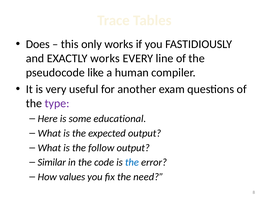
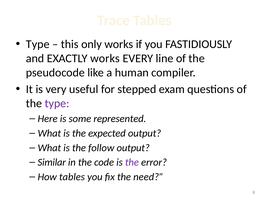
Does at (38, 44): Does -> Type
another: another -> stepped
educational: educational -> represented
the at (132, 163) colour: blue -> purple
How values: values -> tables
